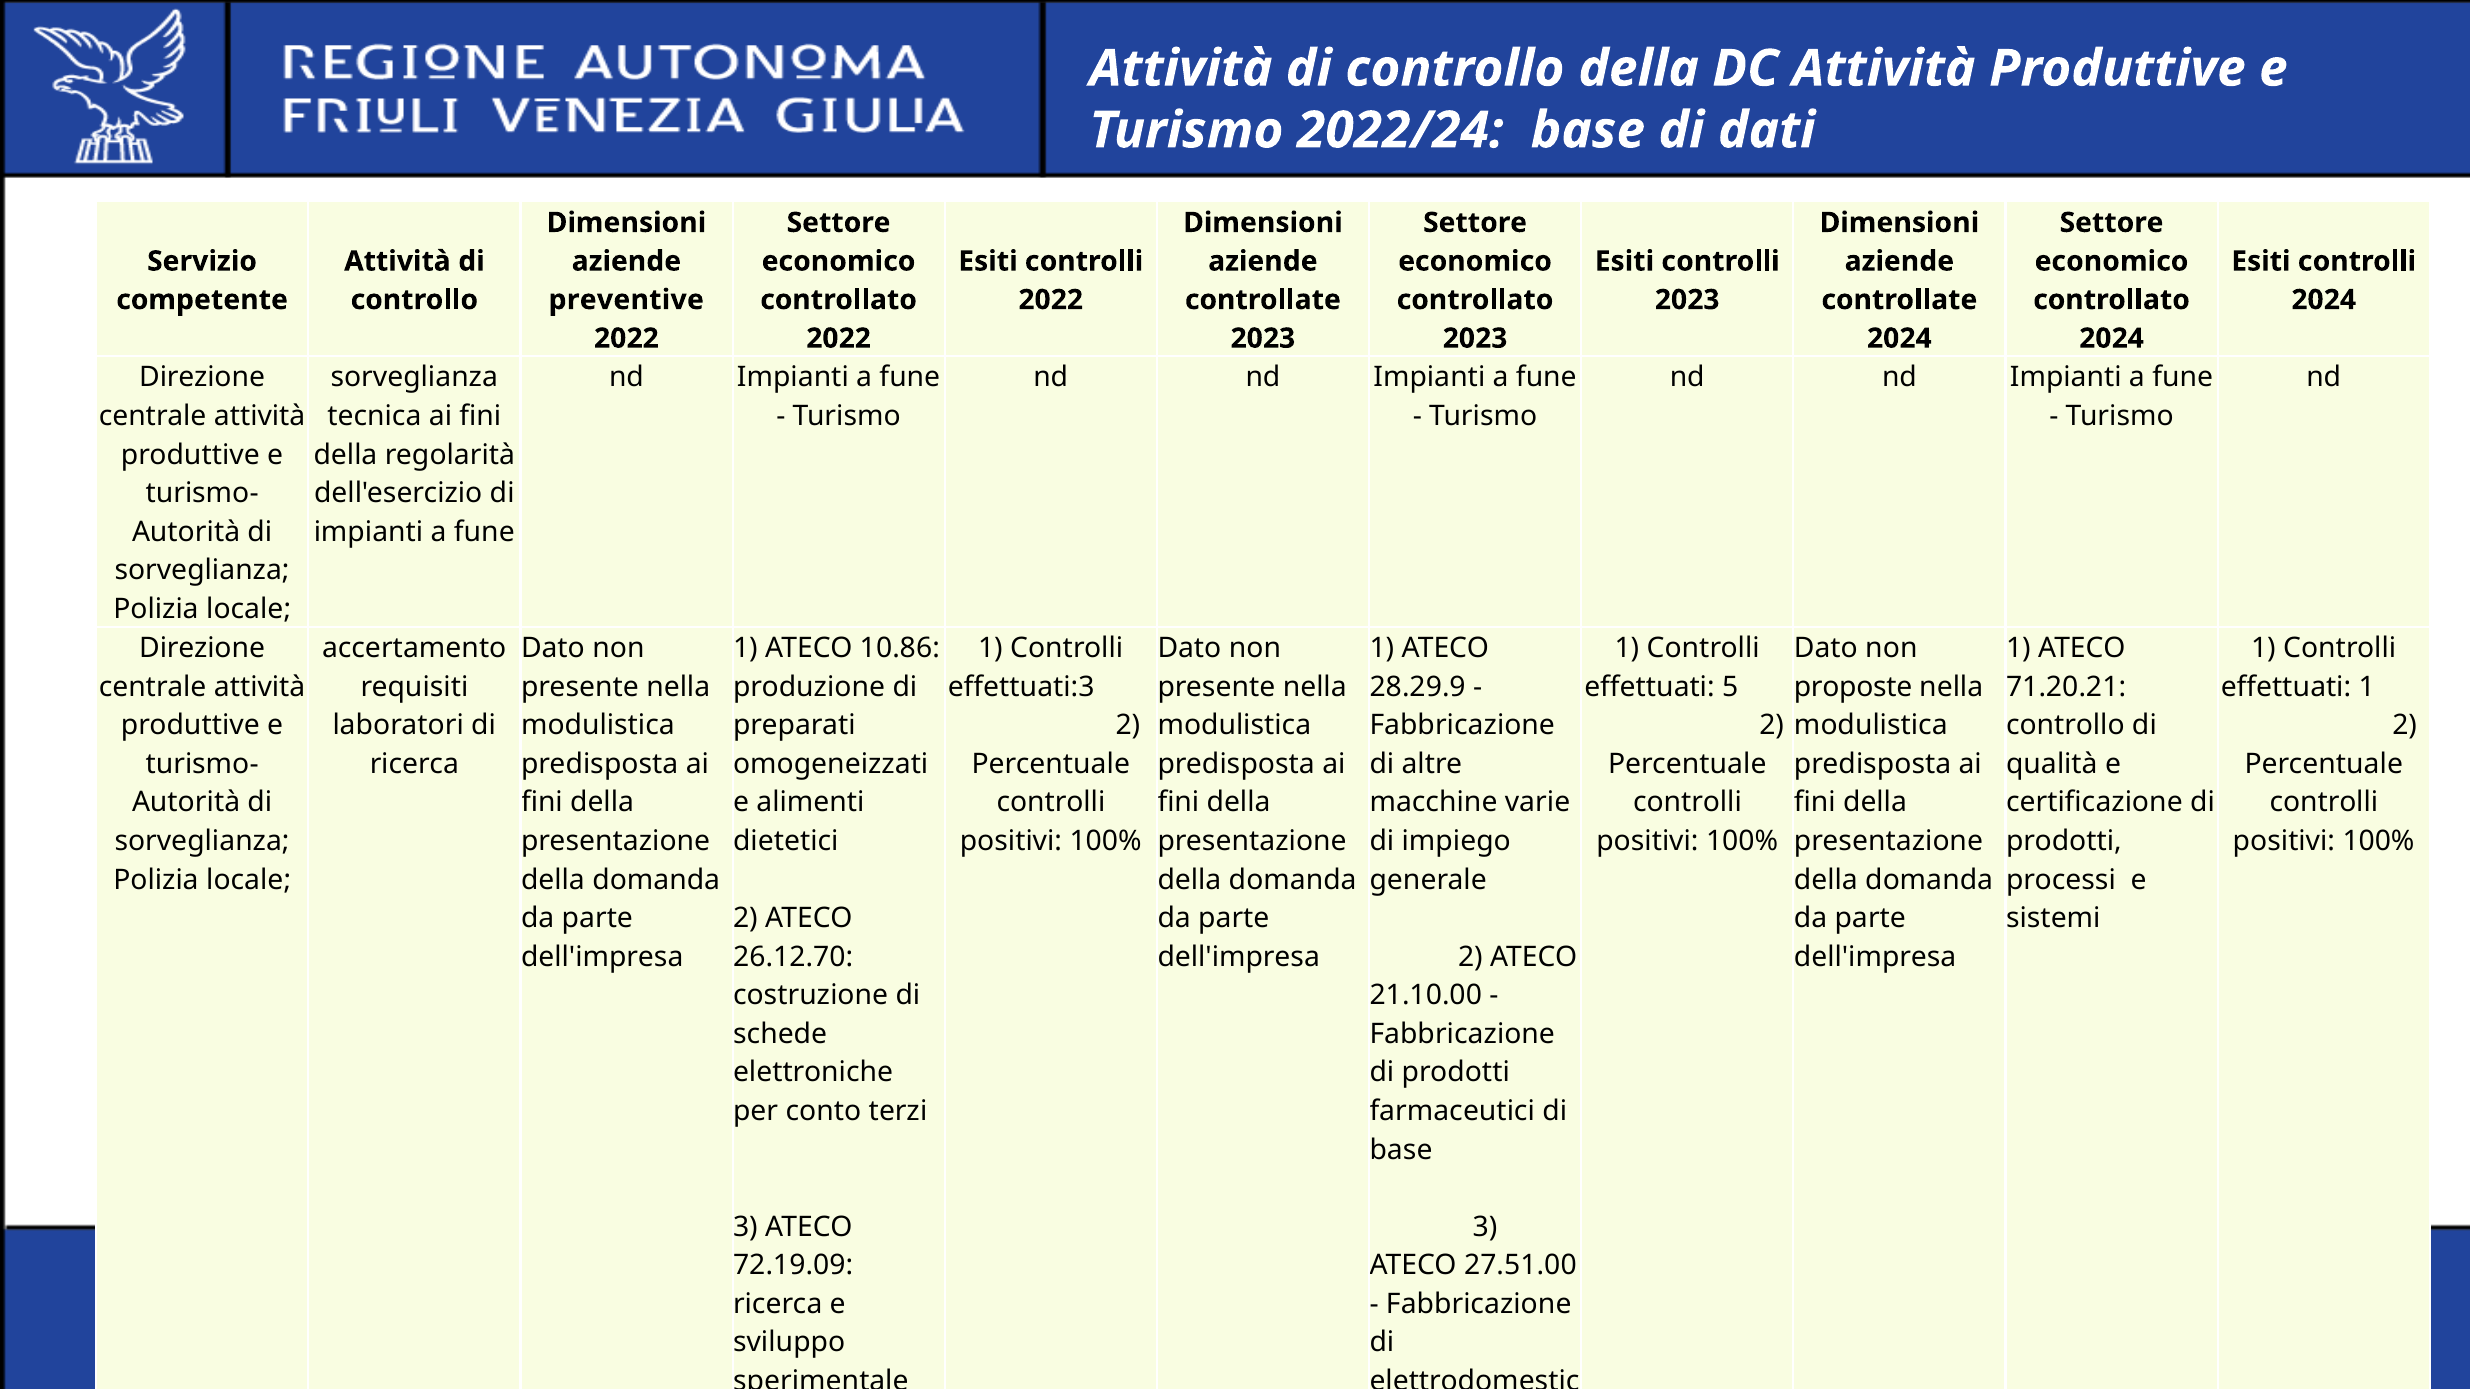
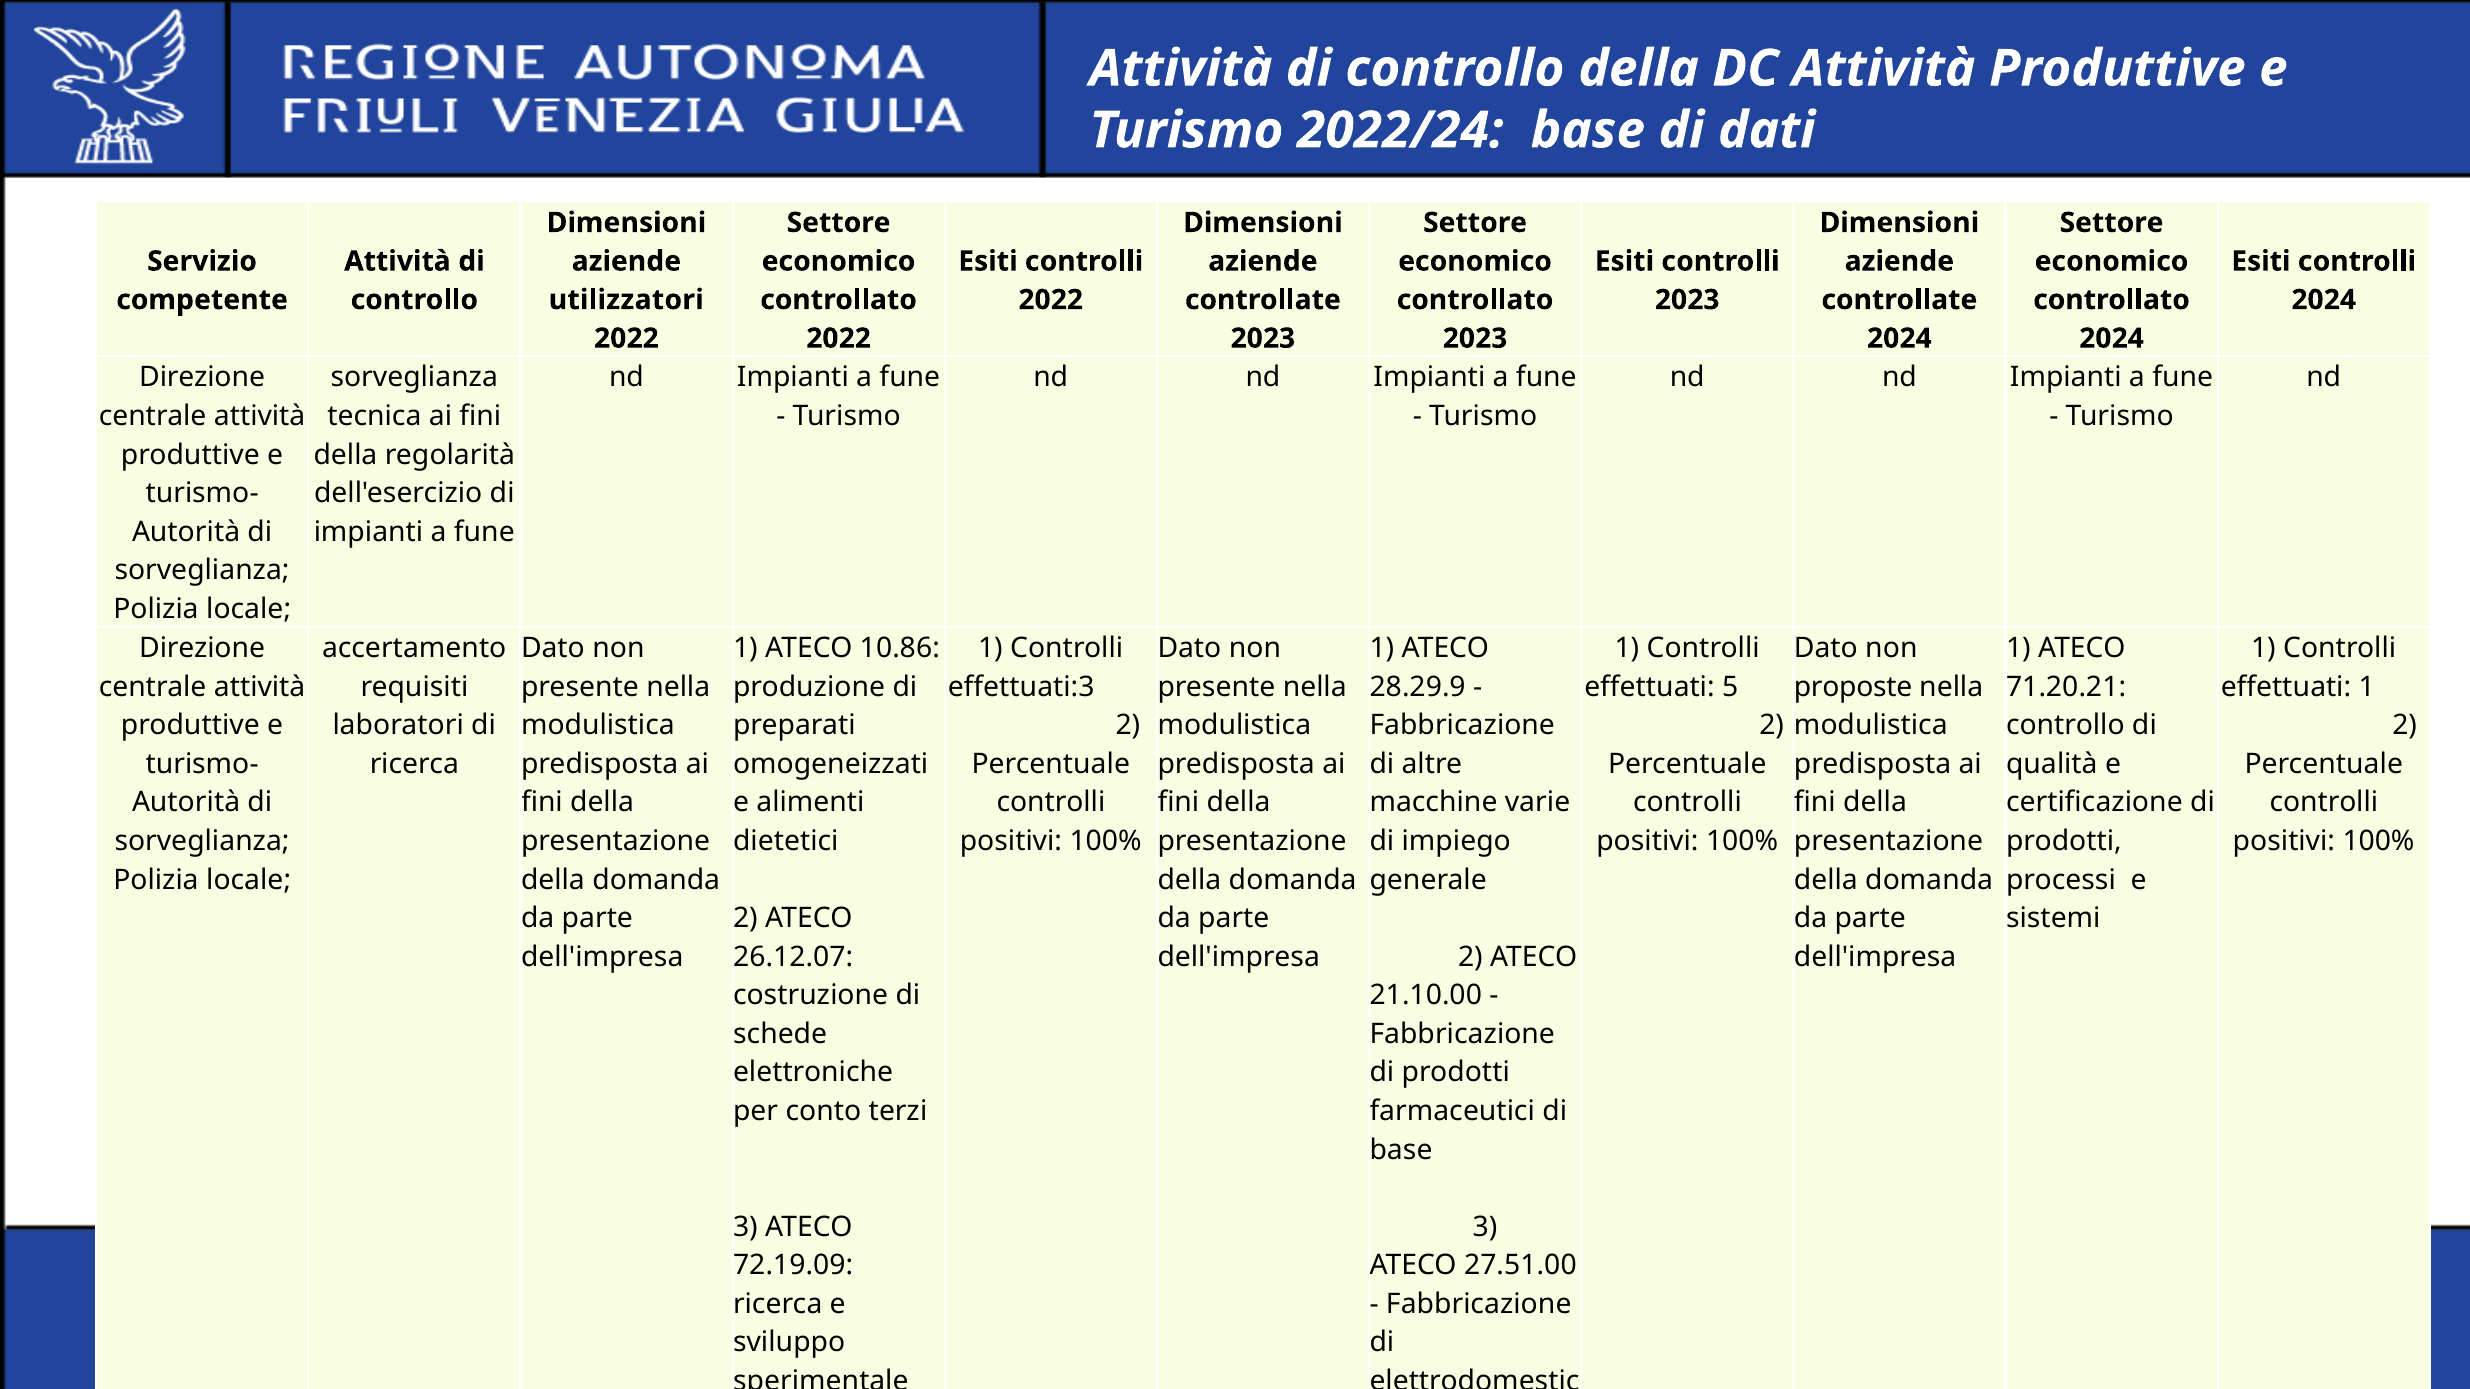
preventive: preventive -> utilizzatori
26.12.70: 26.12.70 -> 26.12.07
